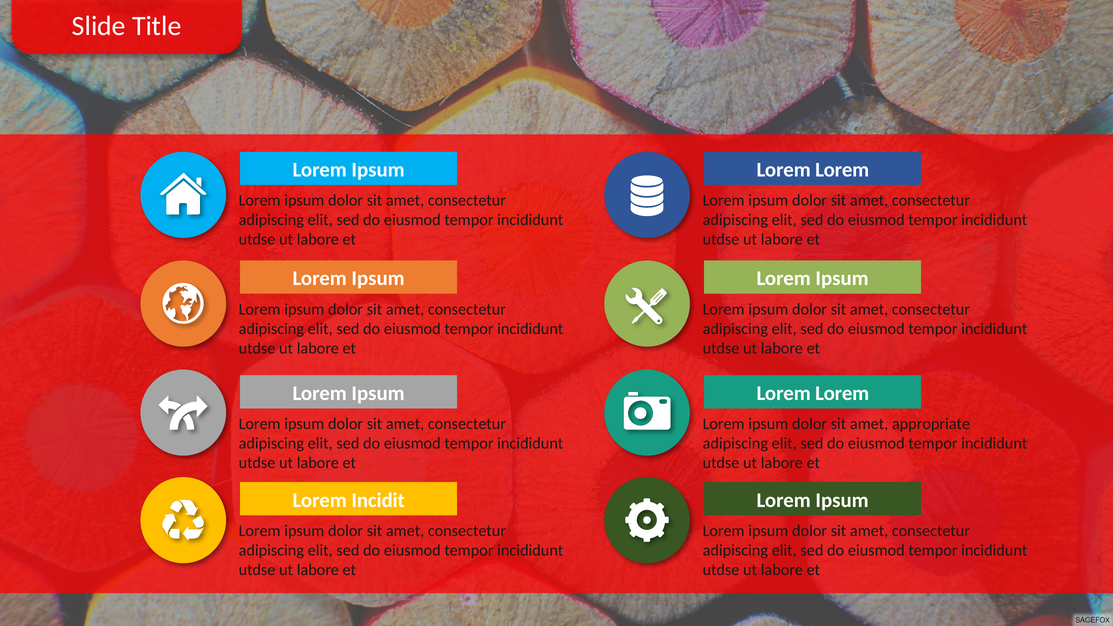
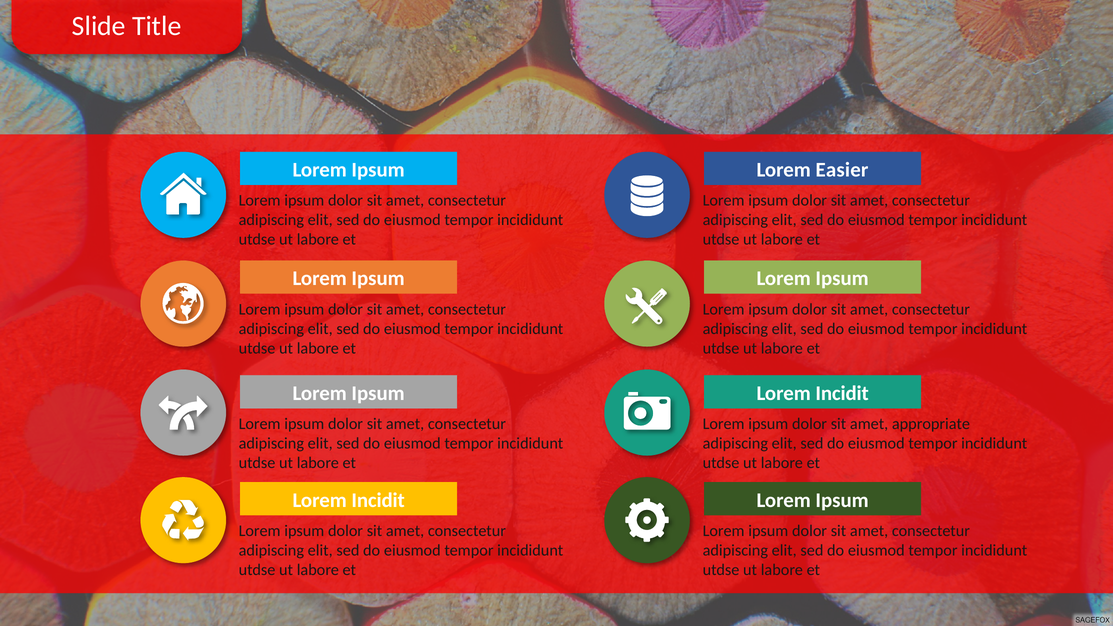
Lorem at (842, 170): Lorem -> Easier
Lorem at (842, 393): Lorem -> Incidit
